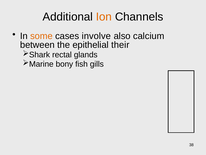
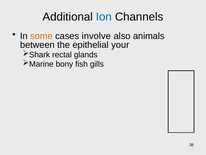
Ion colour: orange -> blue
calcium: calcium -> animals
their: their -> your
